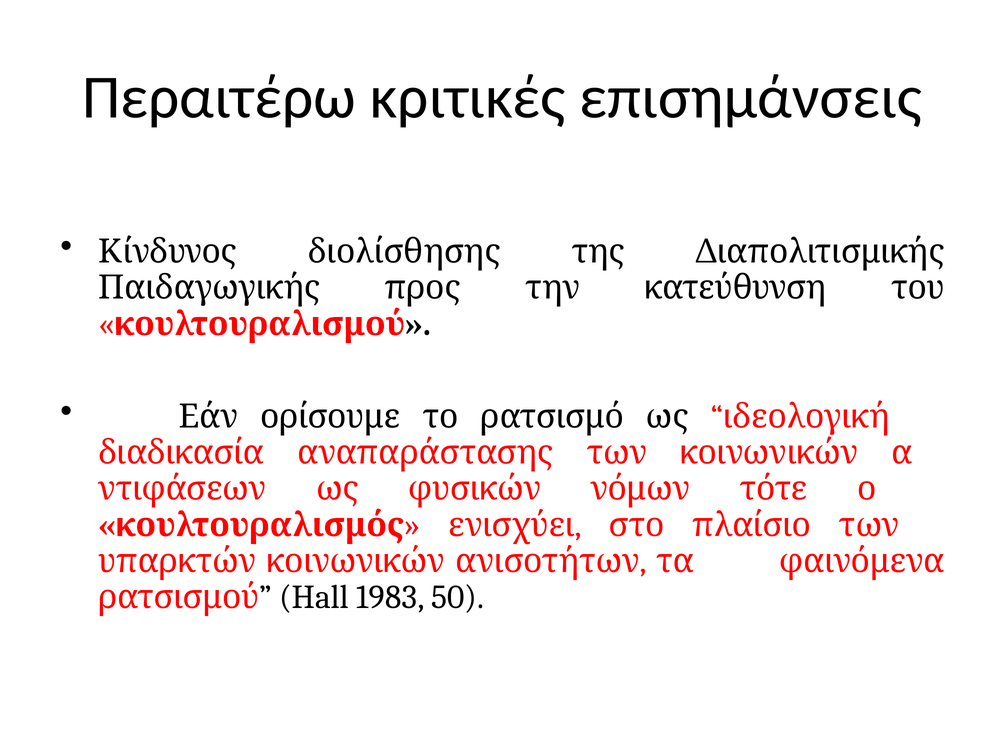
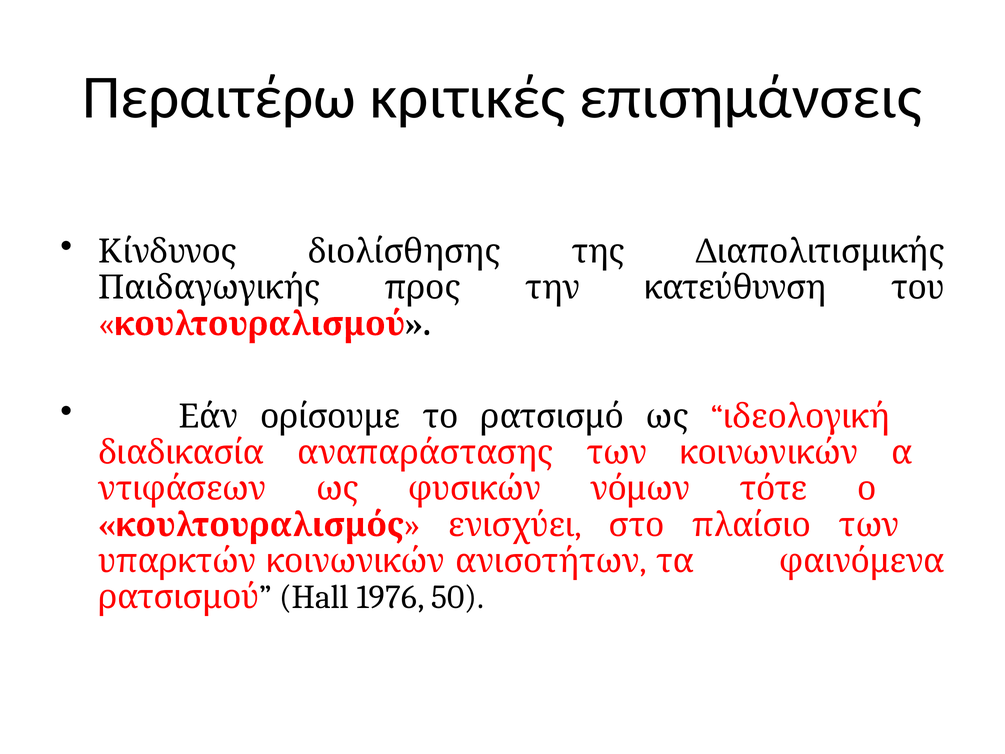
1983: 1983 -> 1976
